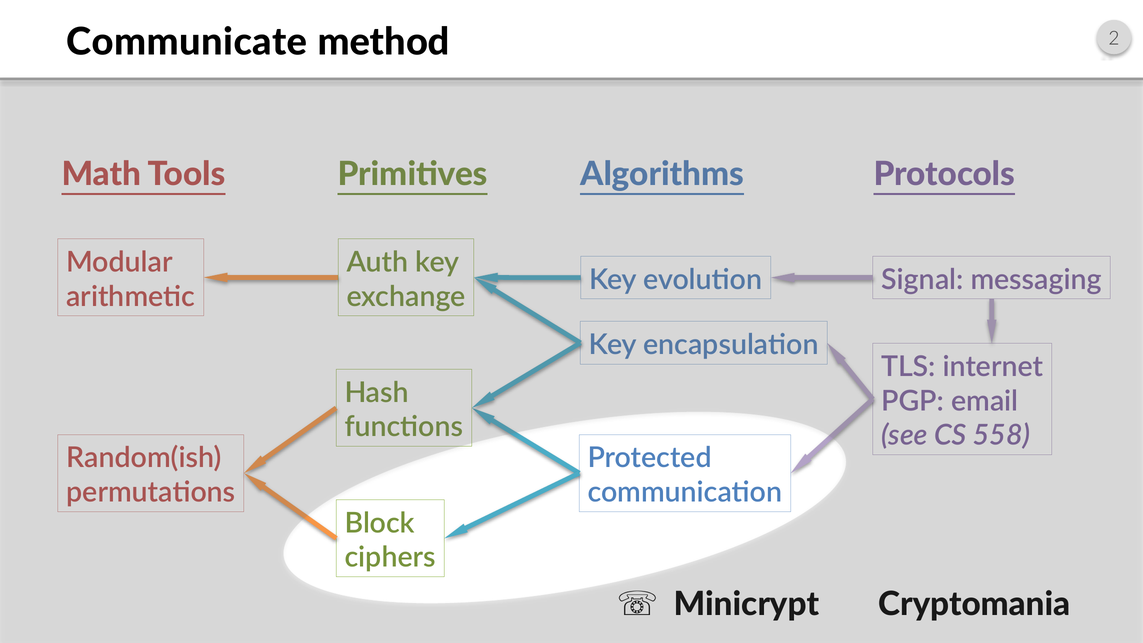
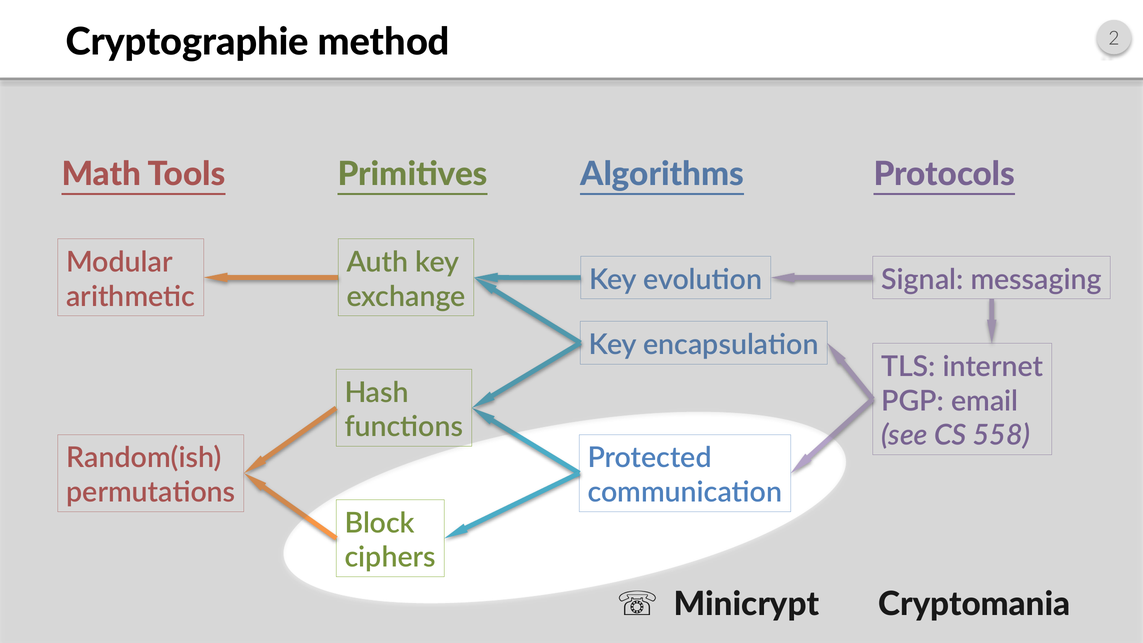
Communicate: Communicate -> Cryptographie
